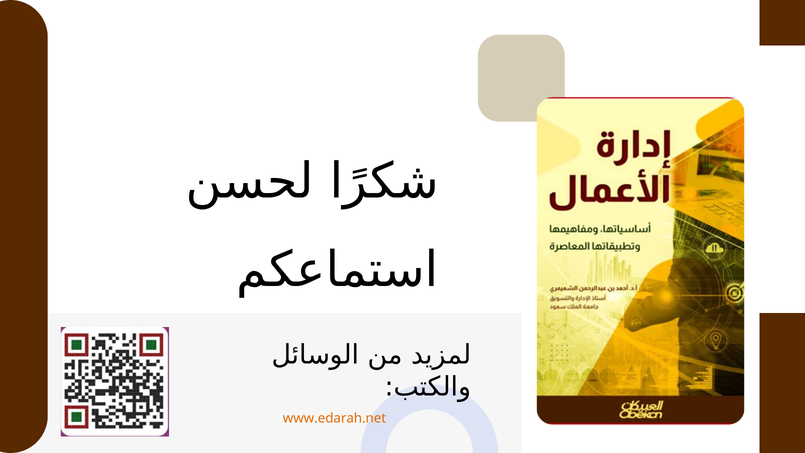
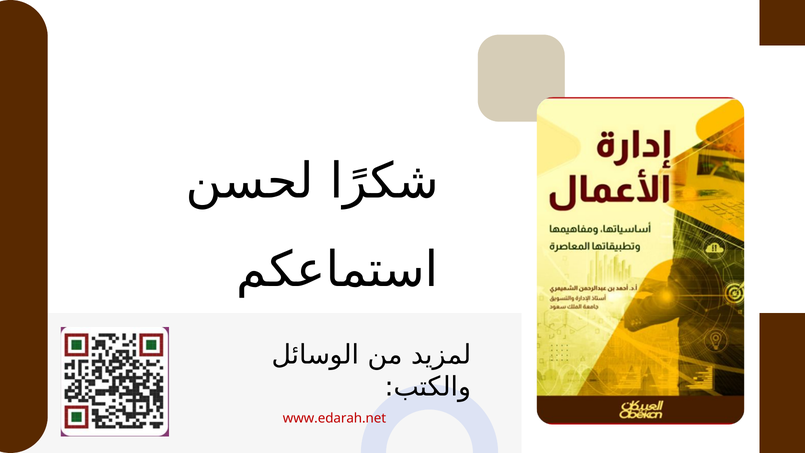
www.edarah.net colour: orange -> red
